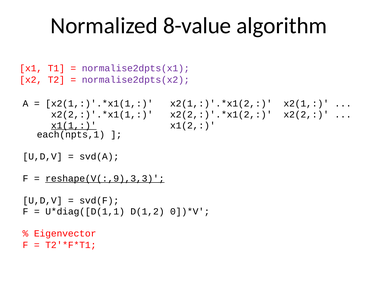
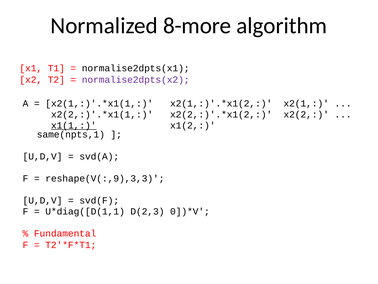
8-value: 8-value -> 8-more
normalise2dpts(x1 colour: purple -> black
each(npts,1: each(npts,1 -> same(npts,1
reshape(V(:,9),3,3 underline: present -> none
D(1,2: D(1,2 -> D(2,3
Eigenvector: Eigenvector -> Fundamental
